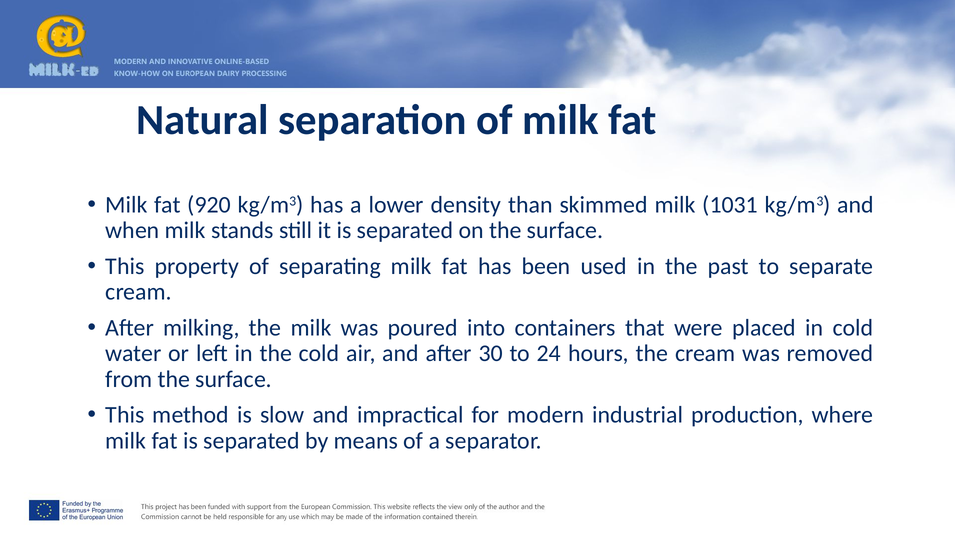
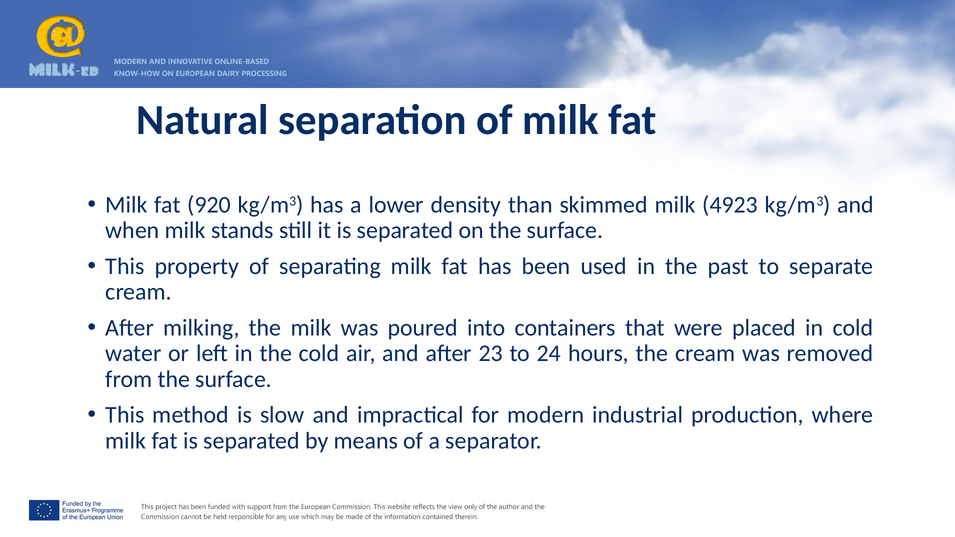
1031: 1031 -> 4923
30: 30 -> 23
